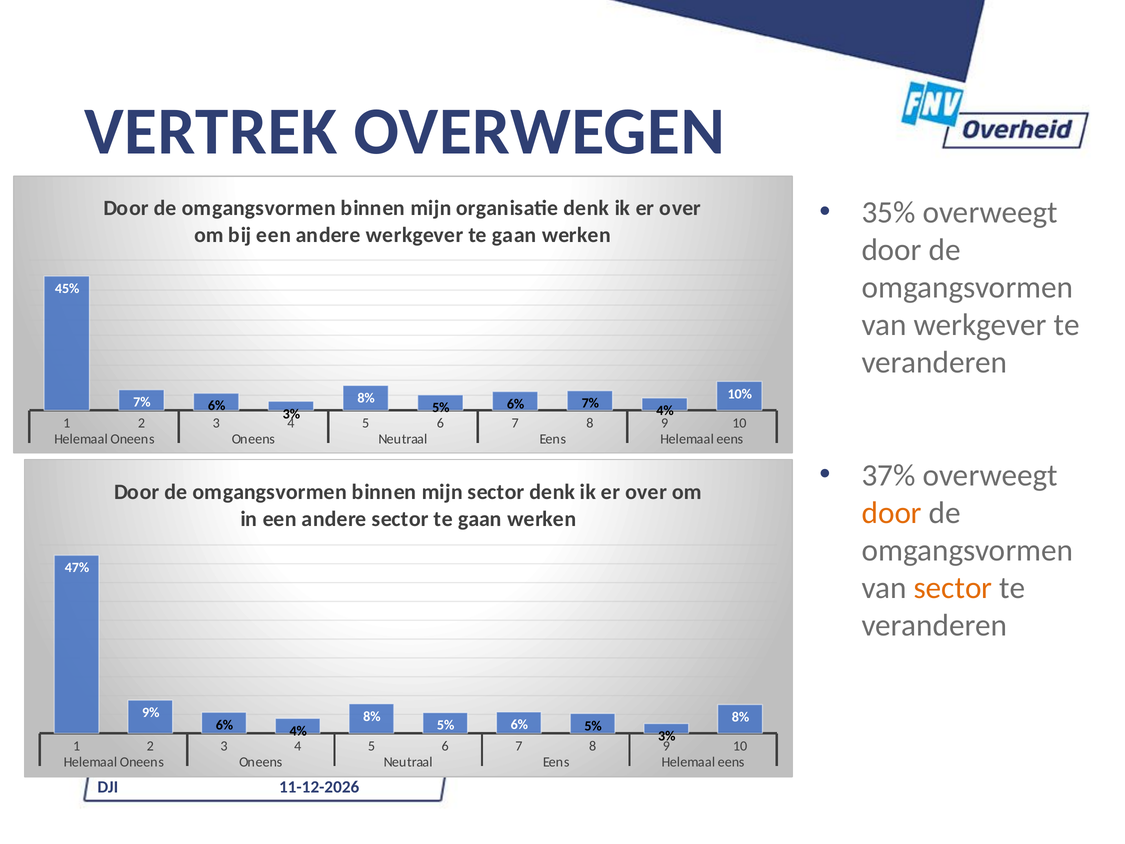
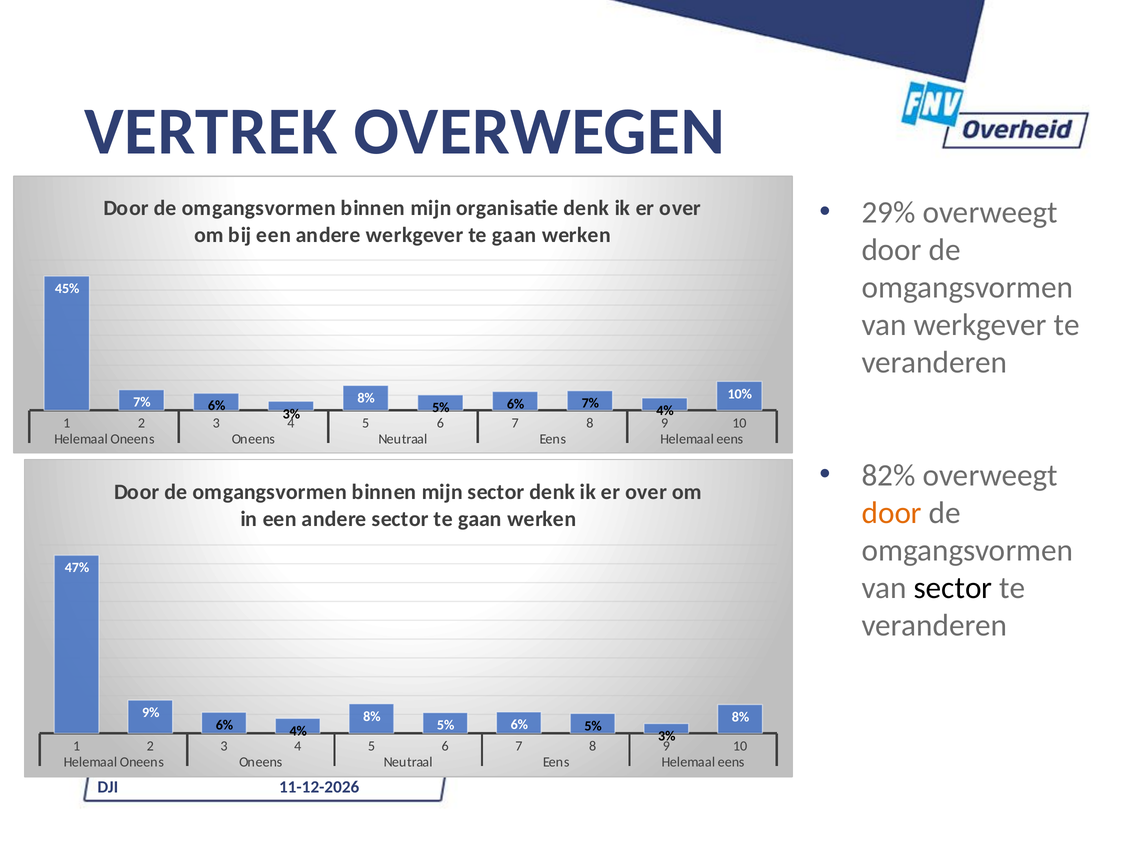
35%: 35% -> 29%
37%: 37% -> 82%
sector at (953, 588) colour: orange -> black
